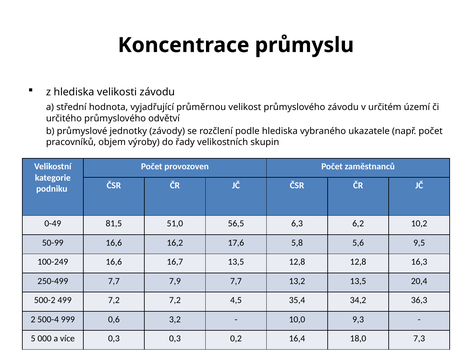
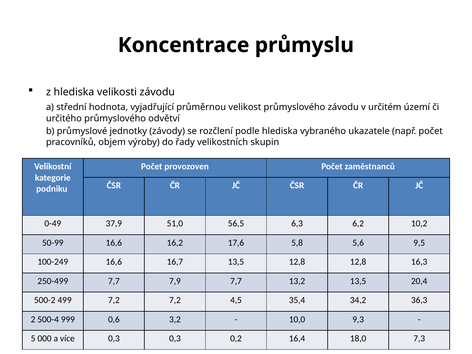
81,5: 81,5 -> 37,9
